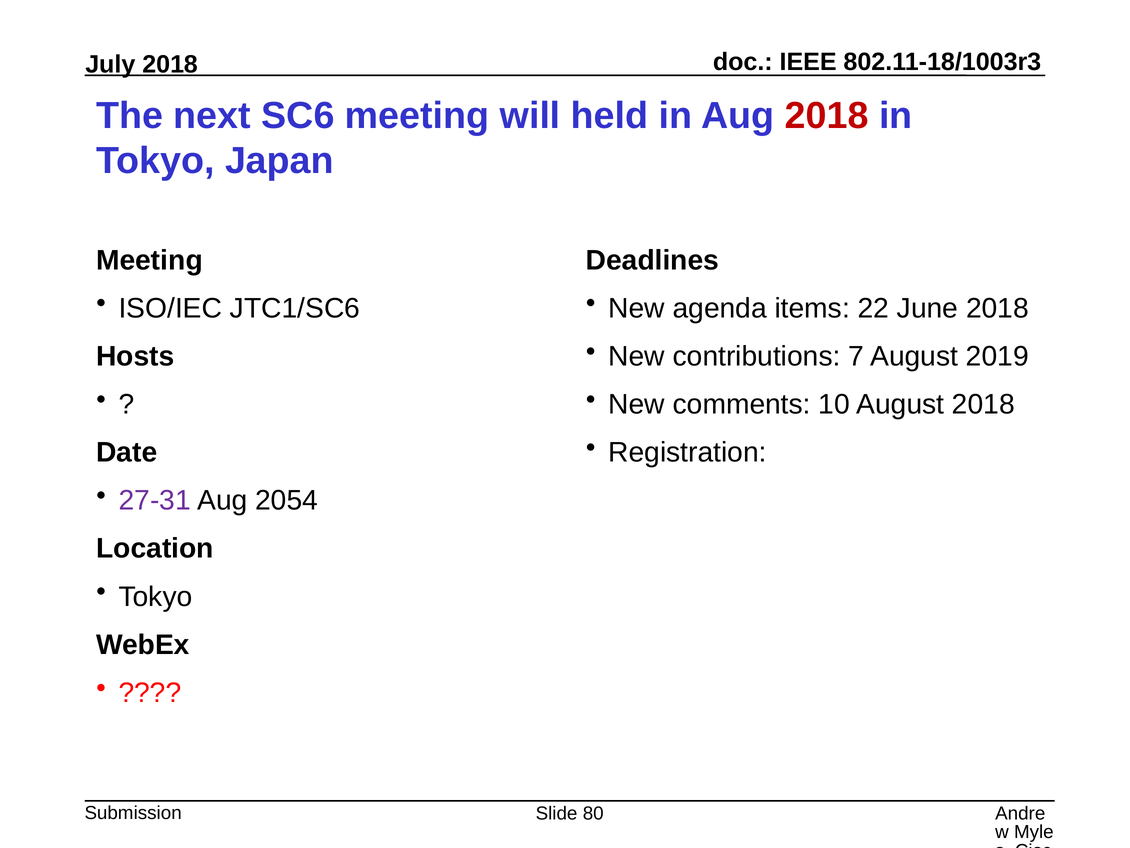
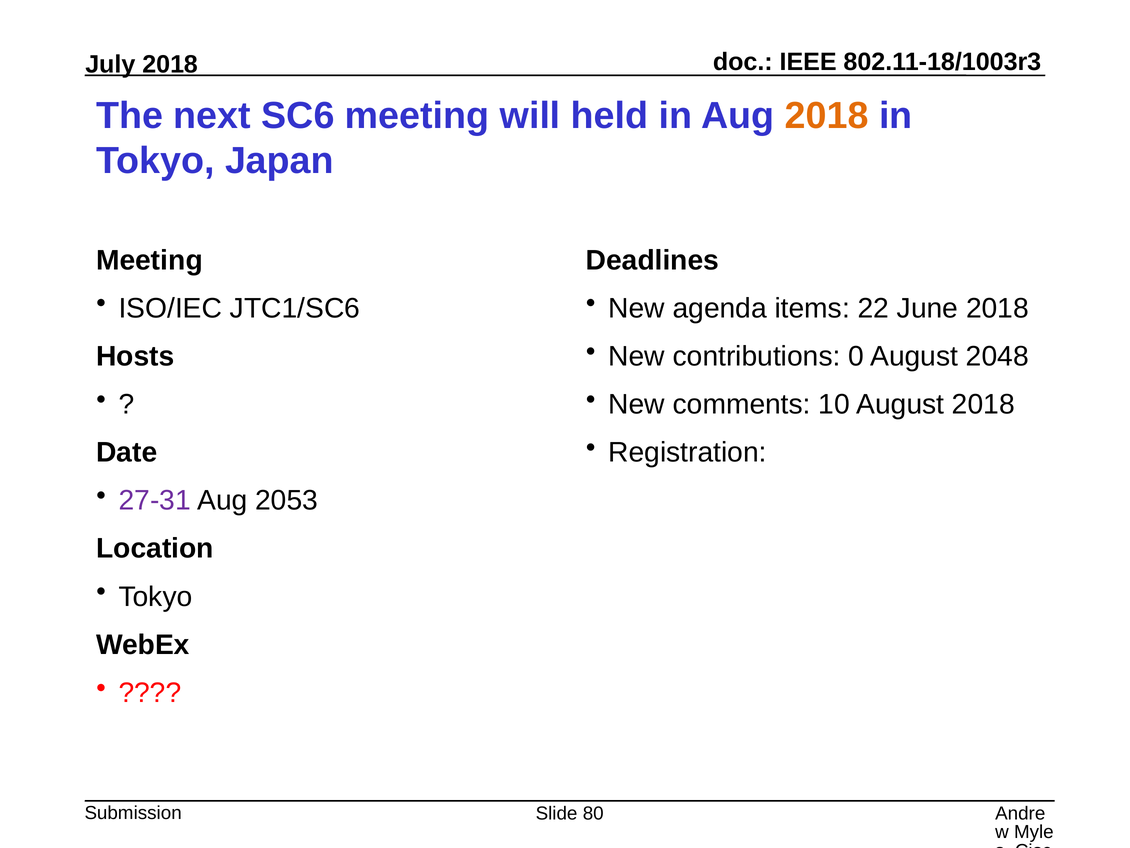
2018 at (827, 116) colour: red -> orange
7: 7 -> 0
2019: 2019 -> 2048
2054: 2054 -> 2053
